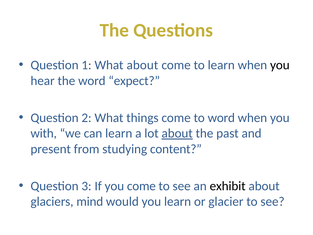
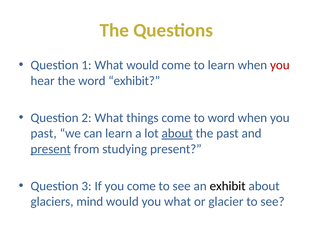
What about: about -> would
you at (280, 65) colour: black -> red
word expect: expect -> exhibit
with at (44, 133): with -> past
present at (51, 149) underline: none -> present
studying content: content -> present
you learn: learn -> what
